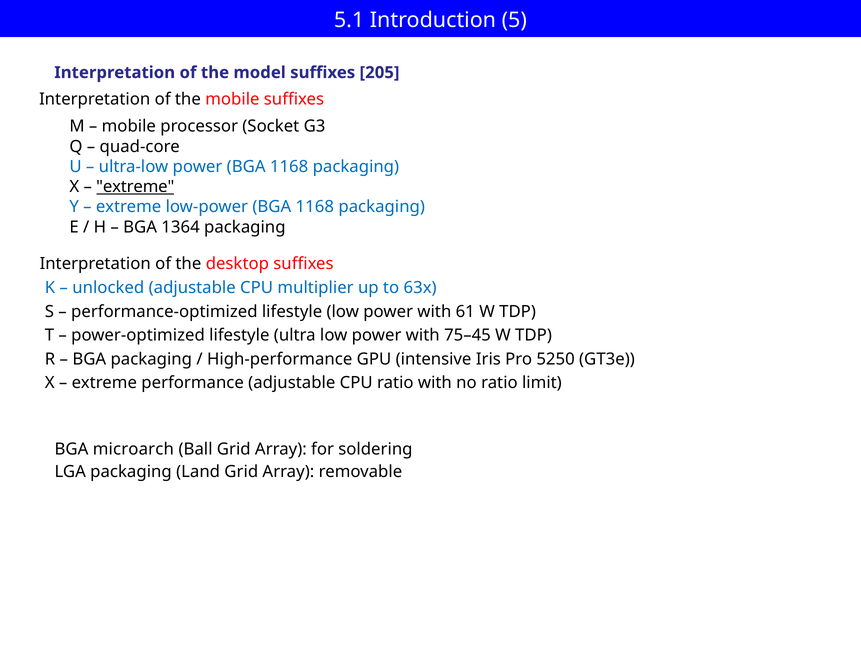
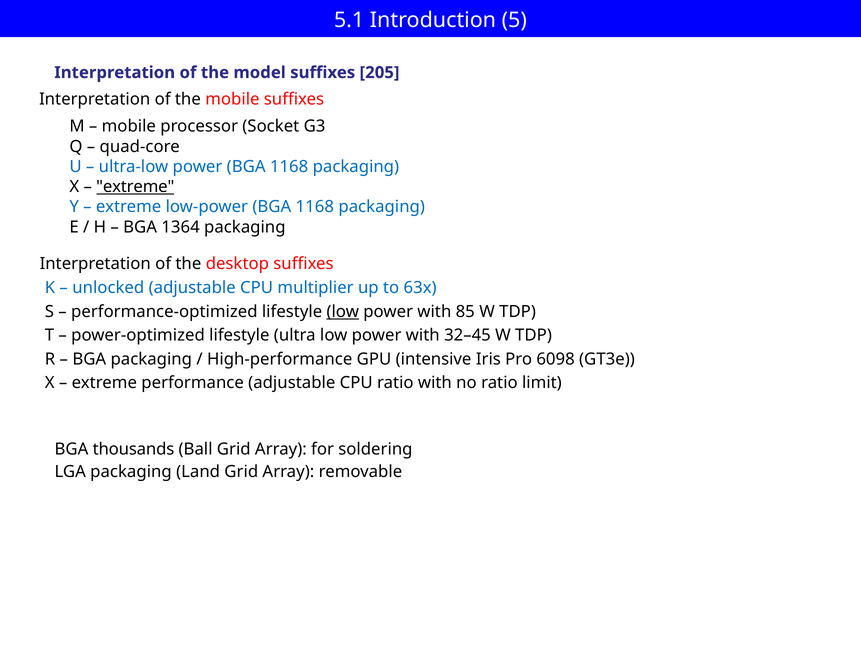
low at (343, 311) underline: none -> present
61: 61 -> 85
75–45: 75–45 -> 32–45
5250: 5250 -> 6098
microarch: microarch -> thousands
